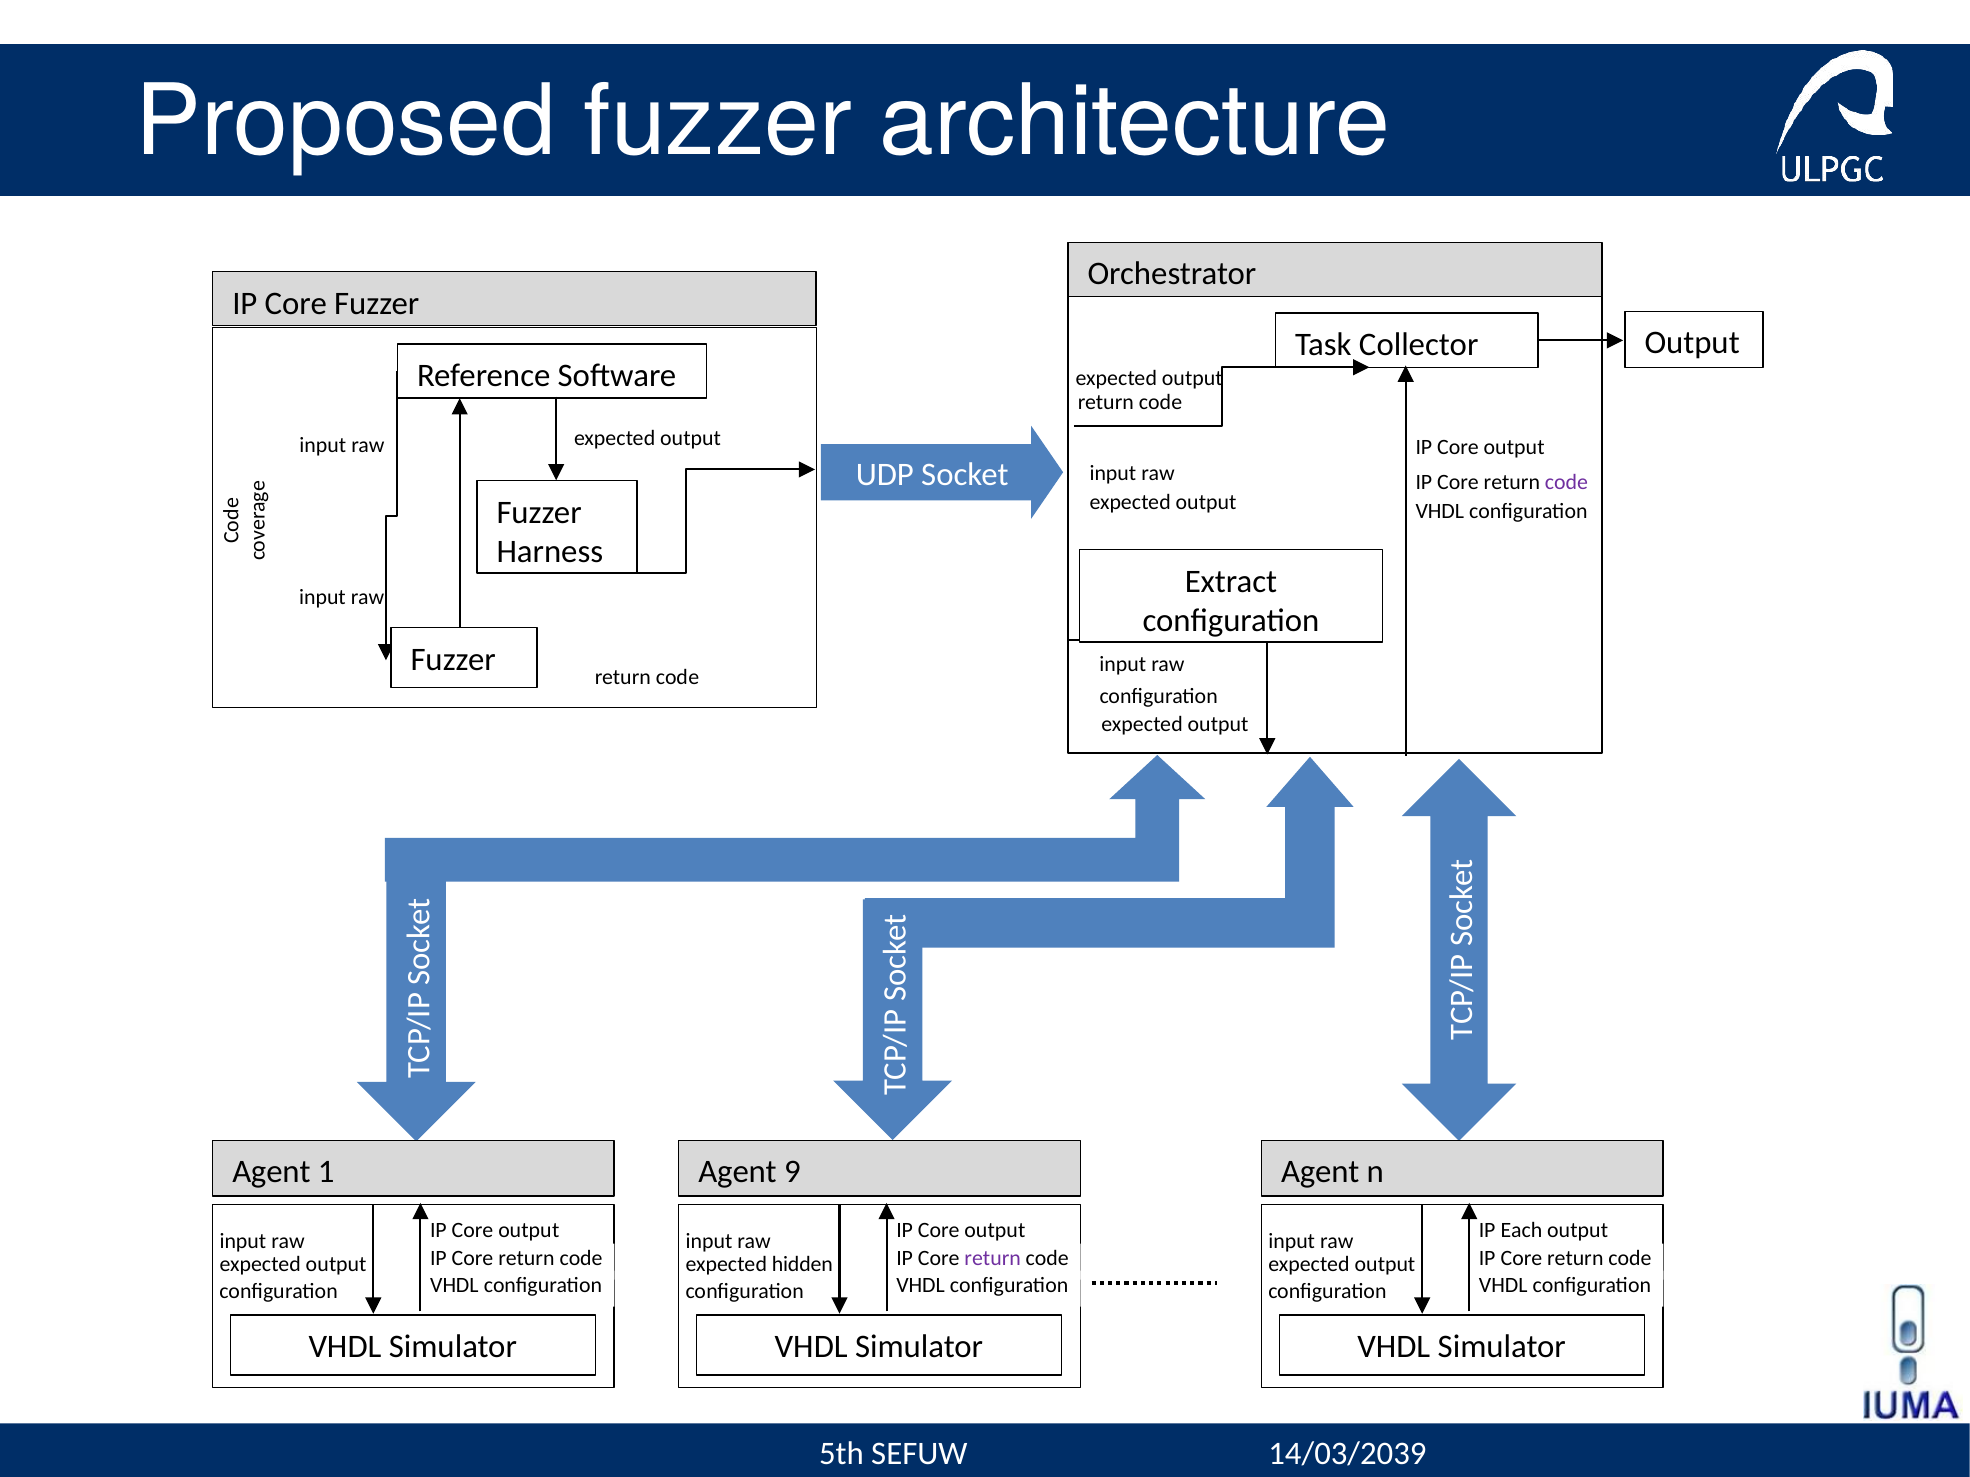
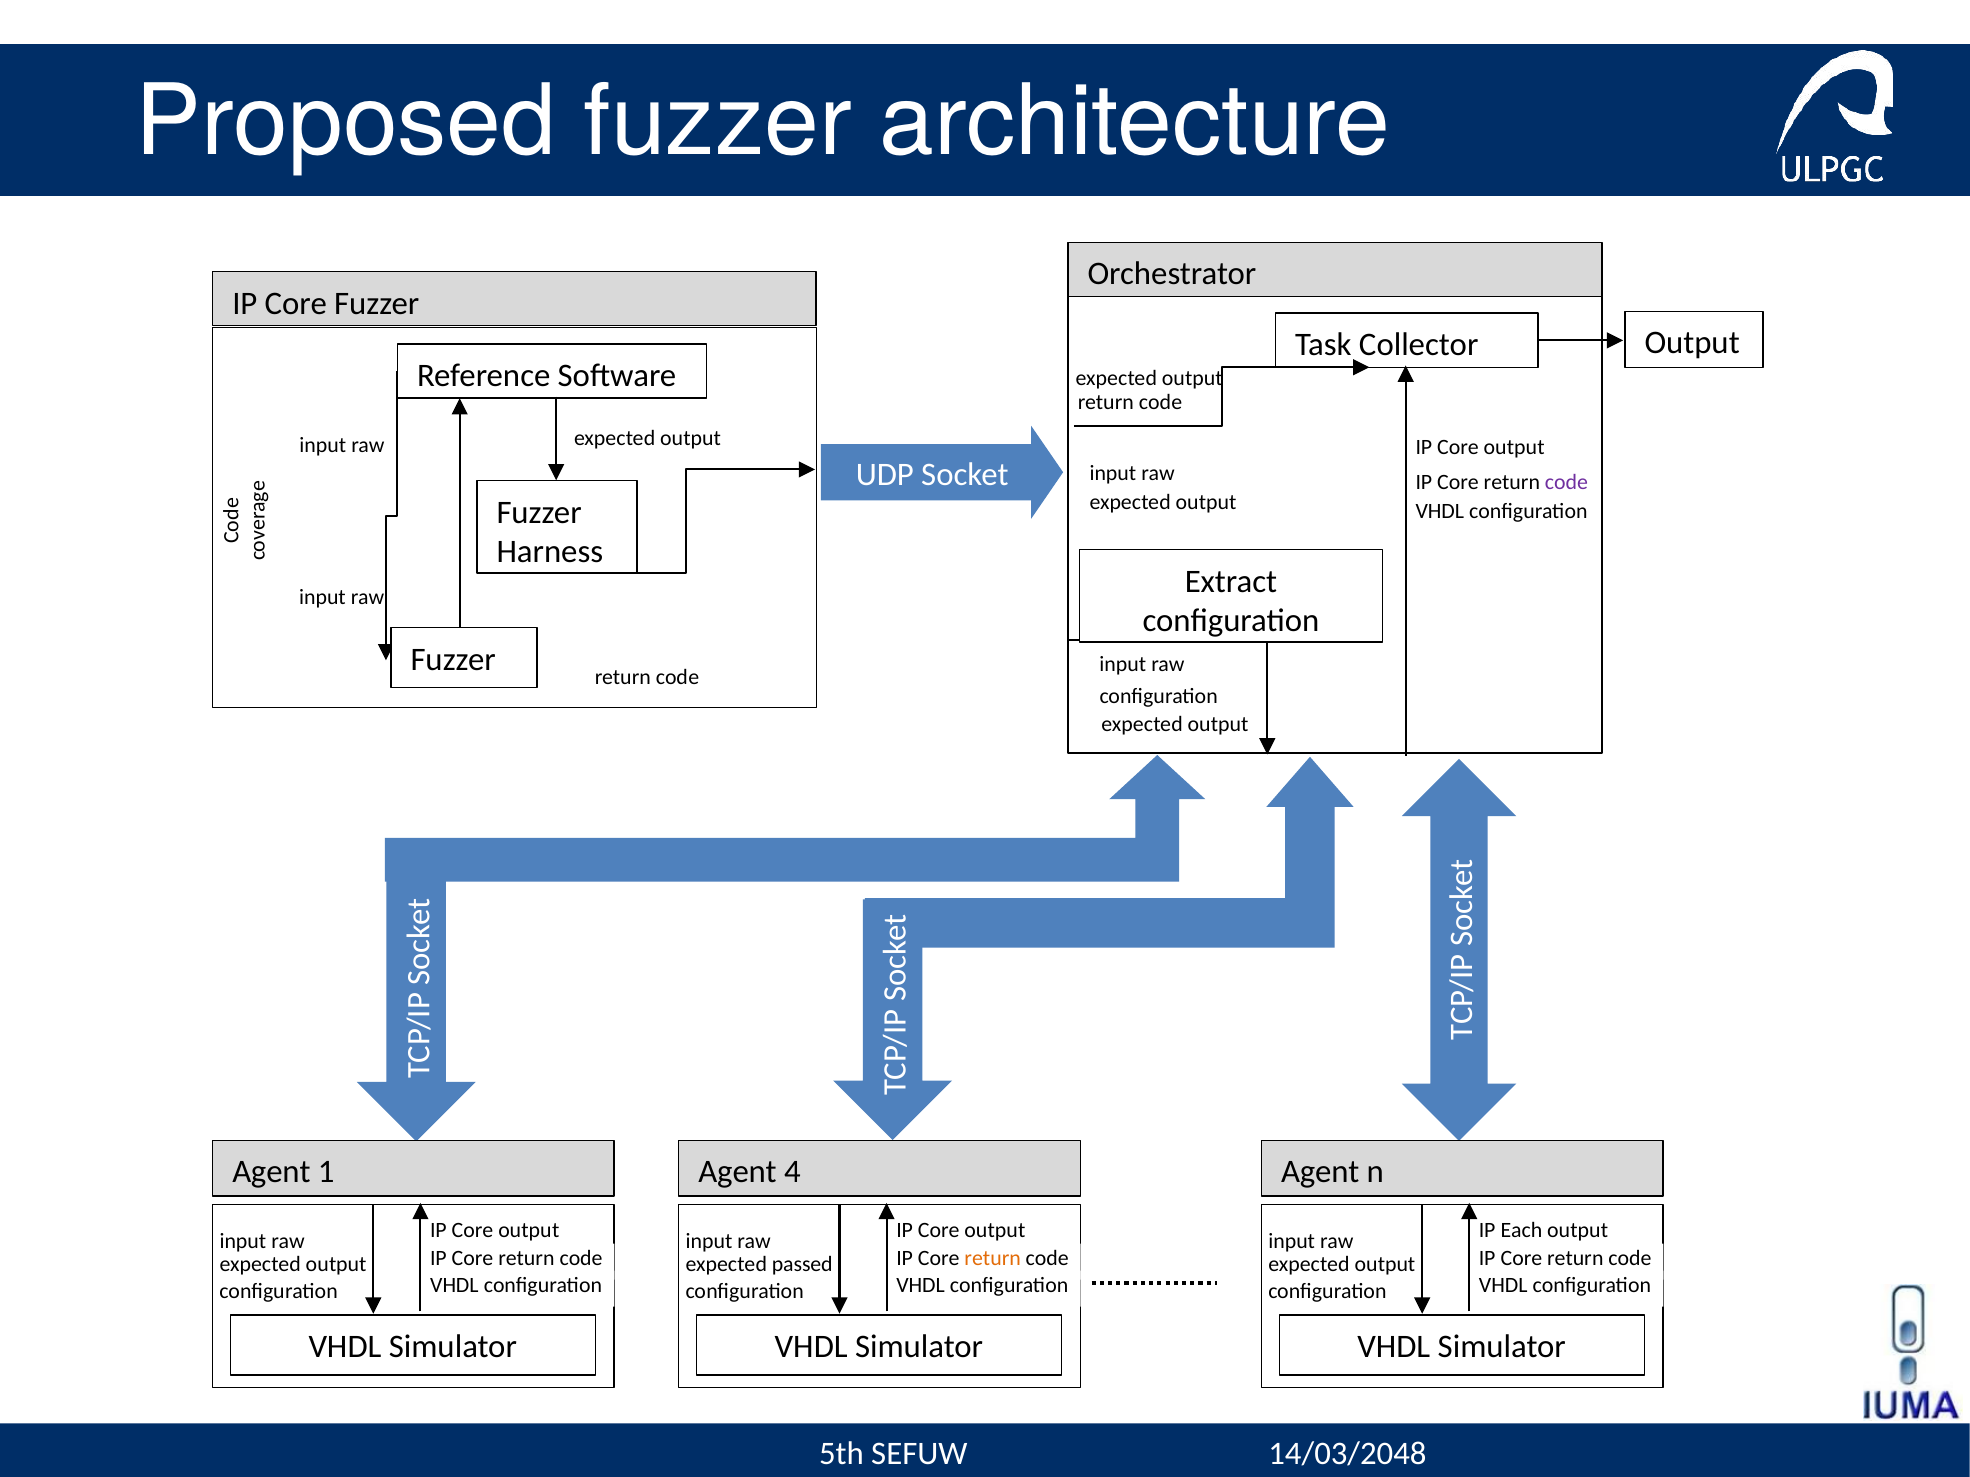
9: 9 -> 4
return at (993, 1259) colour: purple -> orange
hidden: hidden -> passed
14/03/2039: 14/03/2039 -> 14/03/2048
